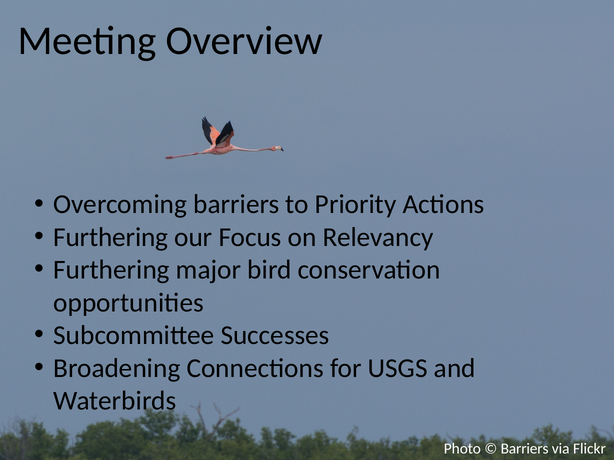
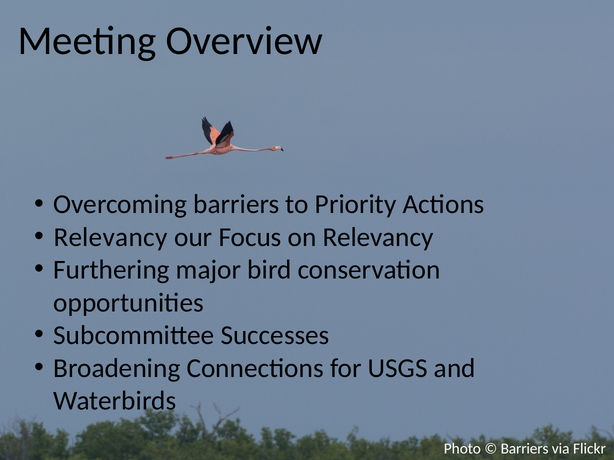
Furthering at (111, 237): Furthering -> Relevancy
